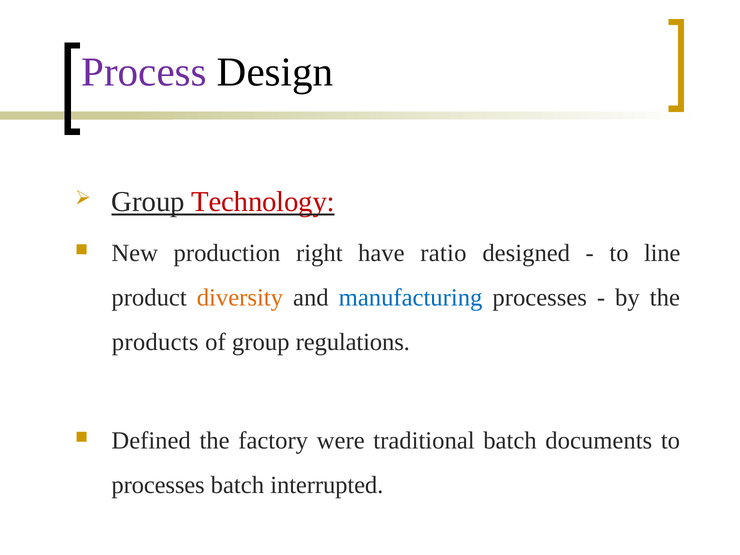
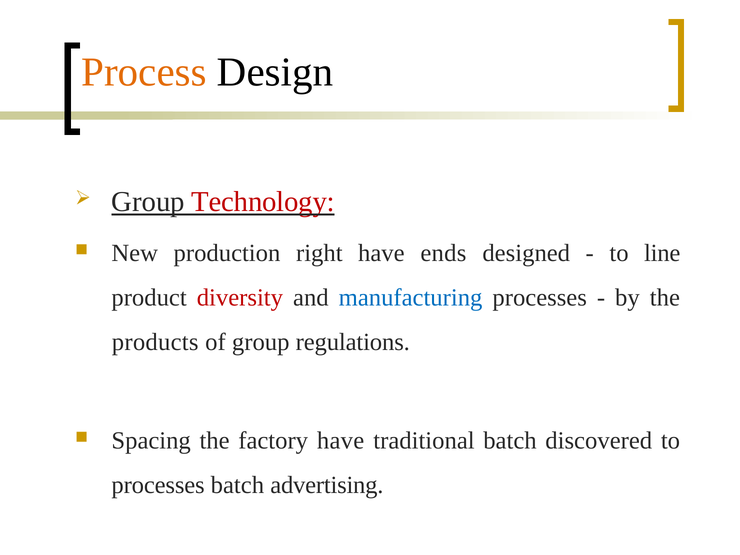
Process colour: purple -> orange
ratio: ratio -> ends
diversity colour: orange -> red
Defined: Defined -> Spacing
factory were: were -> have
documents: documents -> discovered
interrupted: interrupted -> advertising
